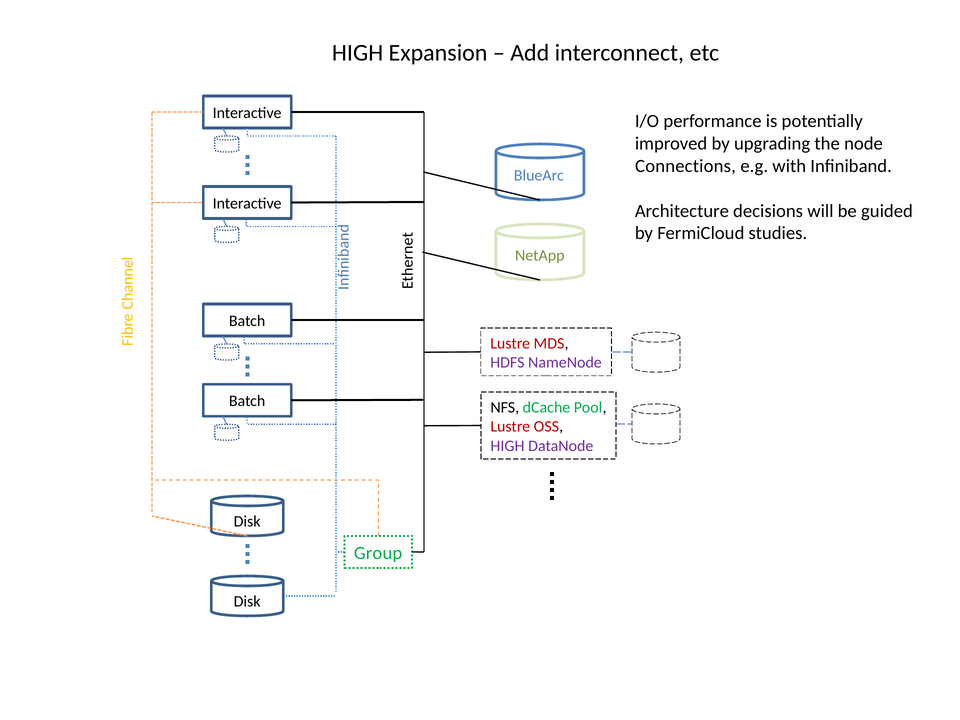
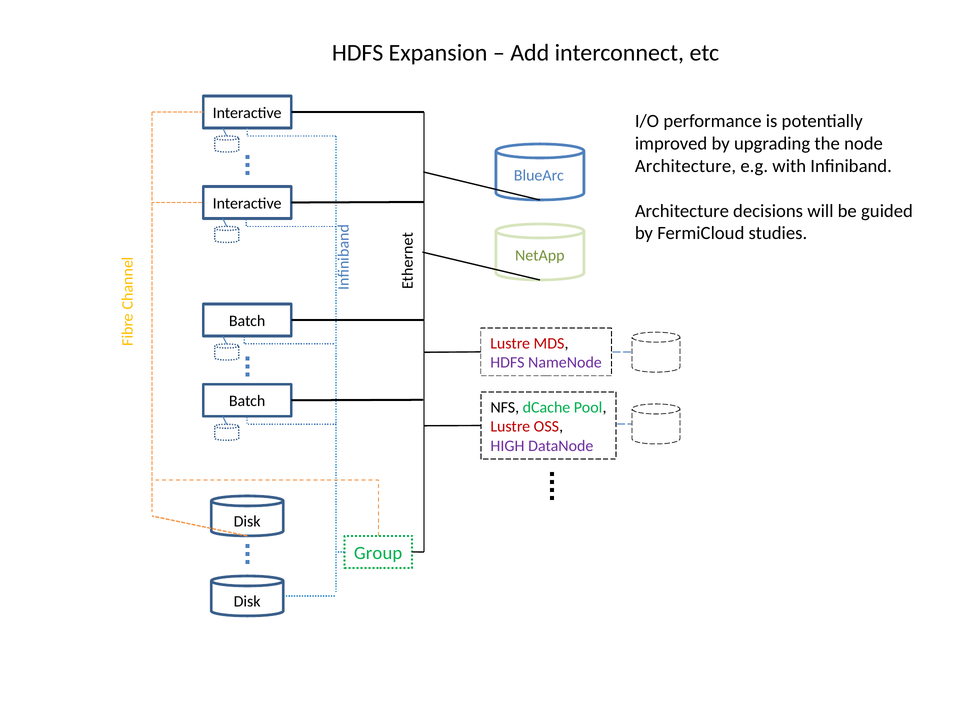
HIGH at (358, 53): HIGH -> HDFS
Connections at (685, 166): Connections -> Architecture
